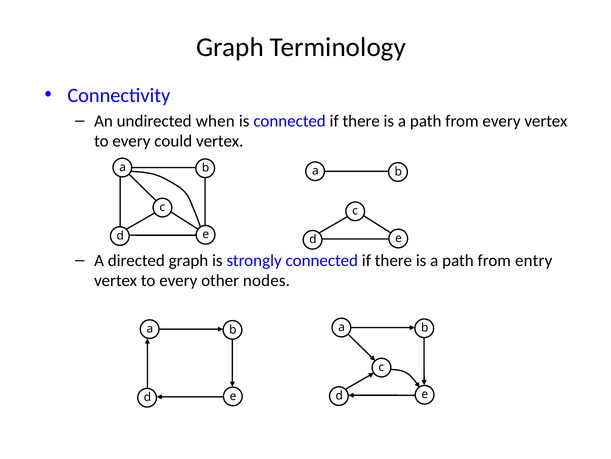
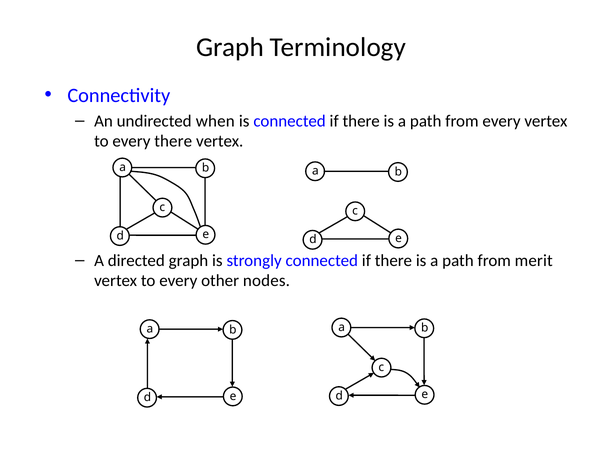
every could: could -> there
entry: entry -> merit
